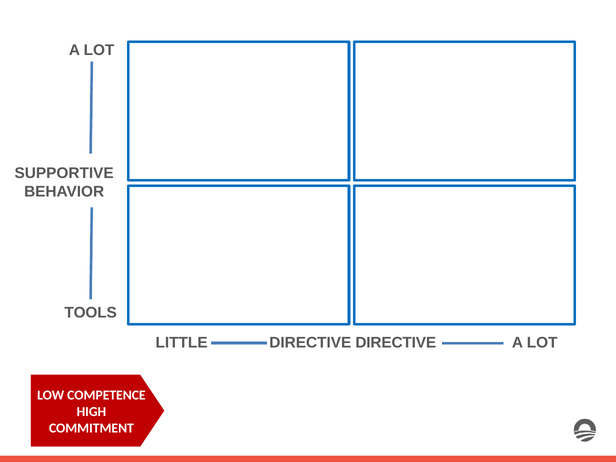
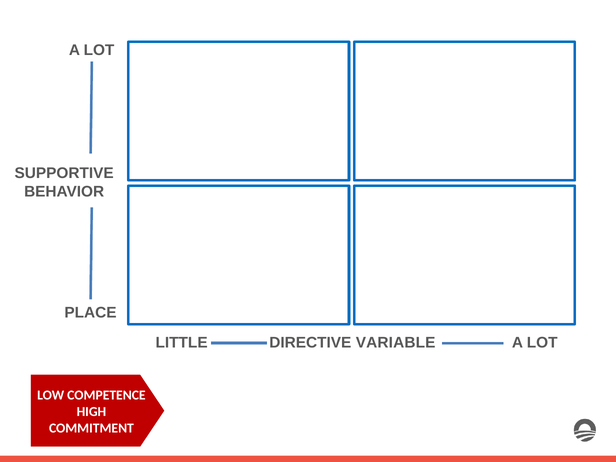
TOOLS: TOOLS -> PLACE
DIRECTIVE DIRECTIVE: DIRECTIVE -> VARIABLE
